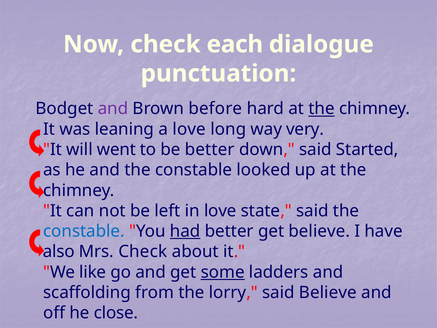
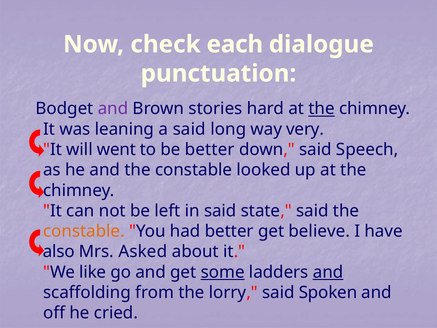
before: before -> stories
a love: love -> said
Started: Started -> Speech
in love: love -> said
constable at (84, 231) colour: blue -> orange
had underline: present -> none
Mrs Check: Check -> Asked
and at (328, 272) underline: none -> present
said Believe: Believe -> Spoken
close: close -> cried
